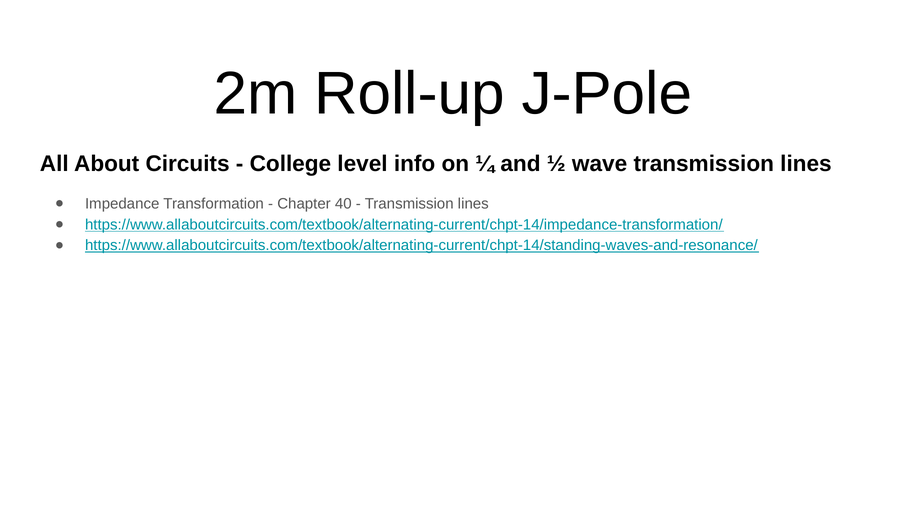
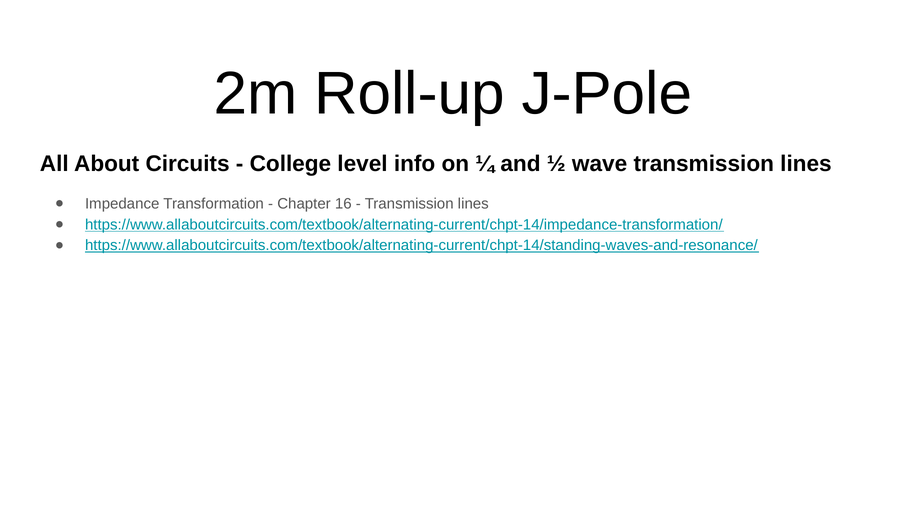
40: 40 -> 16
